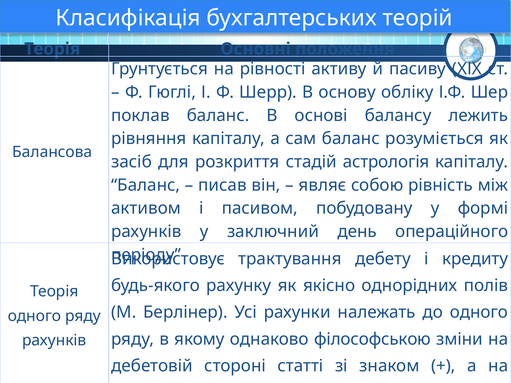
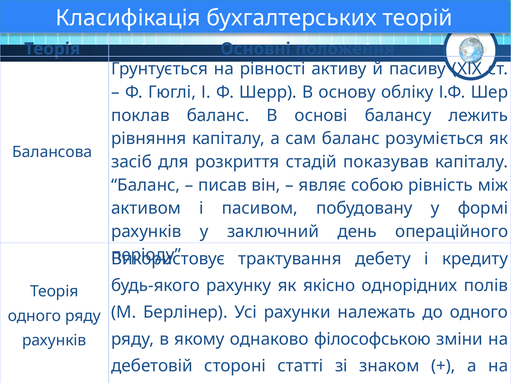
астрологія: астрологія -> показував
